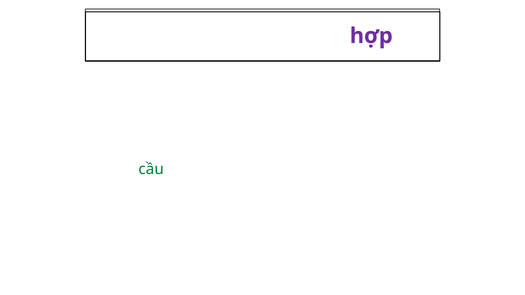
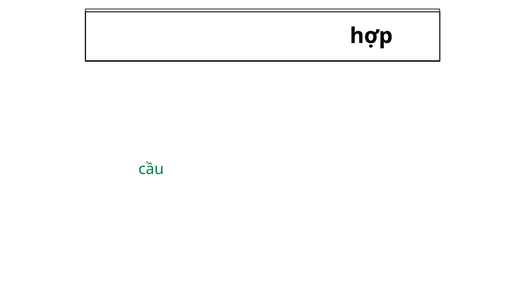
hợp at (371, 36) colour: purple -> black
